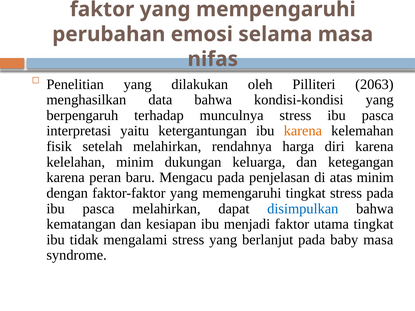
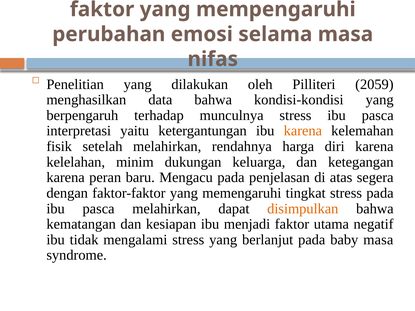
2063: 2063 -> 2059
atas minim: minim -> segera
disimpulkan colour: blue -> orange
utama tingkat: tingkat -> negatif
